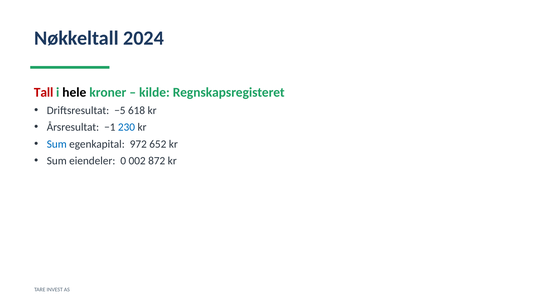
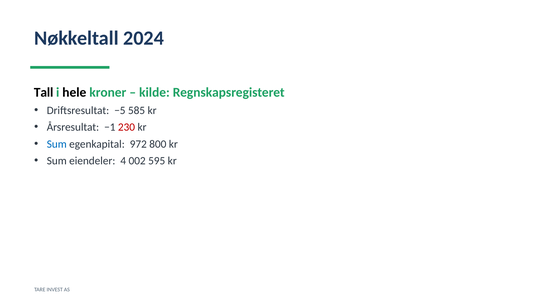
Tall colour: red -> black
618: 618 -> 585
230 colour: blue -> red
652: 652 -> 800
0: 0 -> 4
872: 872 -> 595
